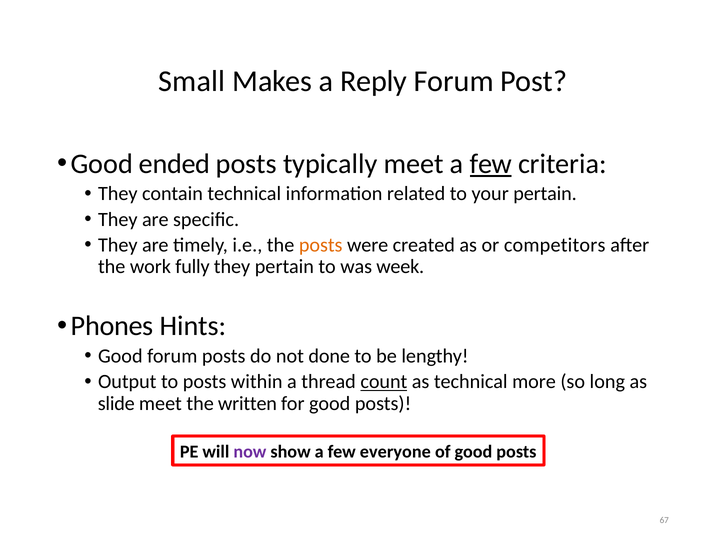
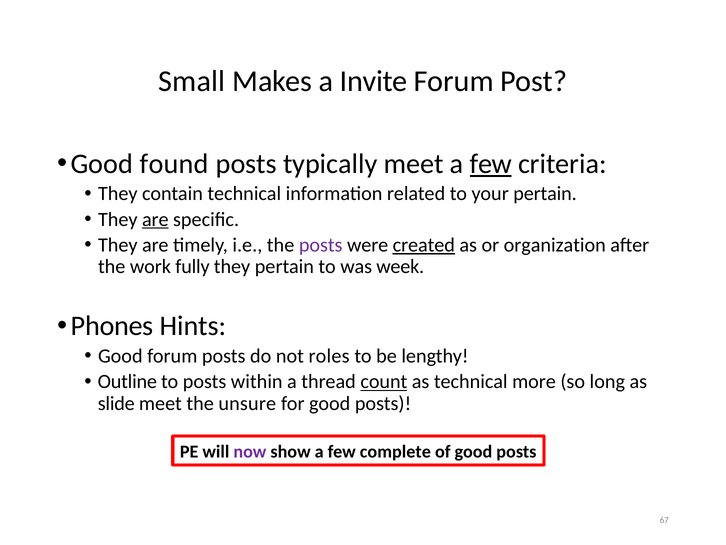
Reply: Reply -> Invite
ended: ended -> found
are at (155, 219) underline: none -> present
posts at (321, 245) colour: orange -> purple
created underline: none -> present
competitors: competitors -> organization
done: done -> roles
Output: Output -> Outline
written: written -> unsure
everyone: everyone -> complete
